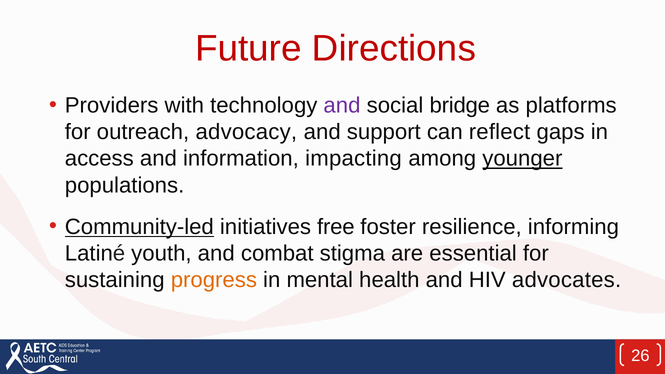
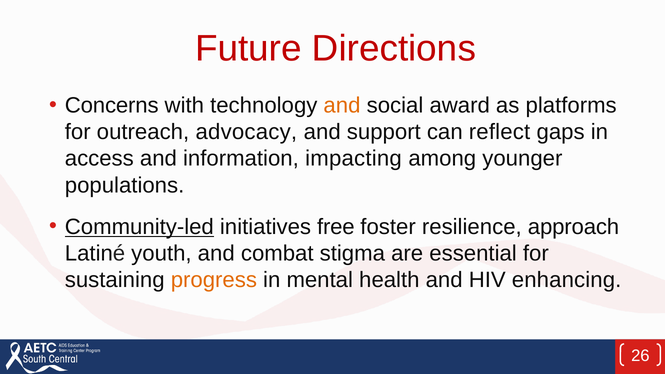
Providers: Providers -> Concerns
and at (342, 105) colour: purple -> orange
bridge: bridge -> award
younger underline: present -> none
informing: informing -> approach
advocates: advocates -> enhancing
